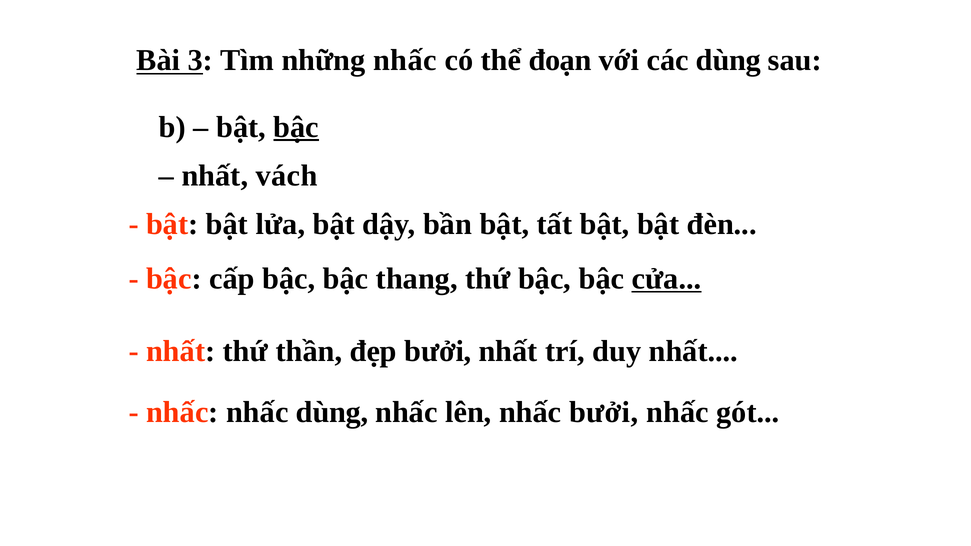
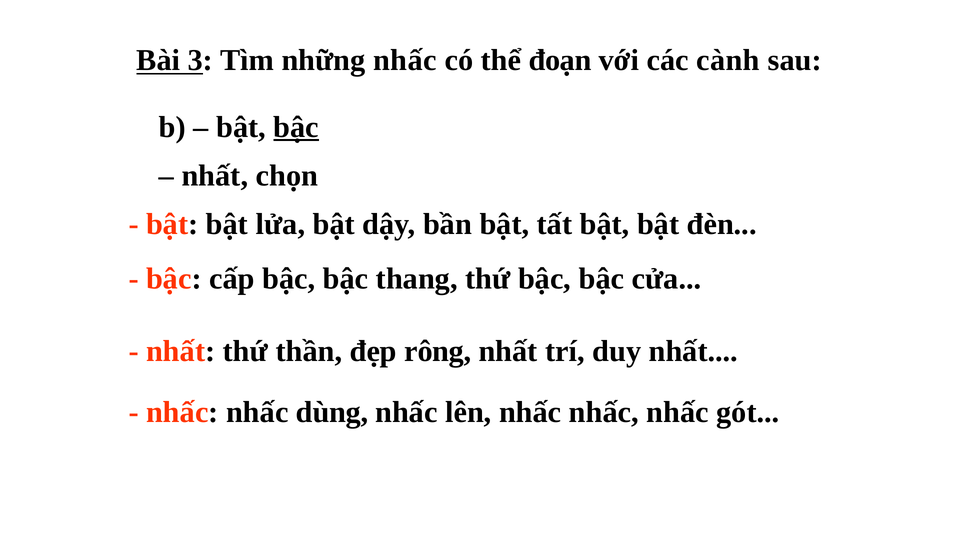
các dùng: dùng -> cành
vách: vách -> chọn
cửa underline: present -> none
đẹp bưởi: bưởi -> rông
lên nhấc bưởi: bưởi -> nhấc
